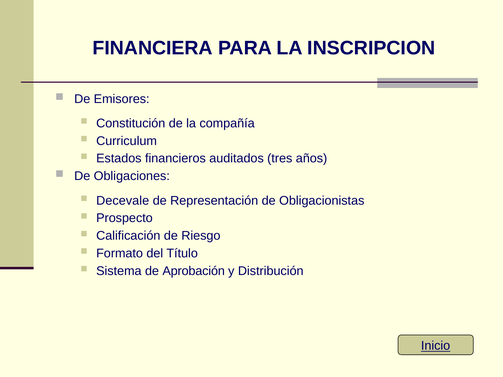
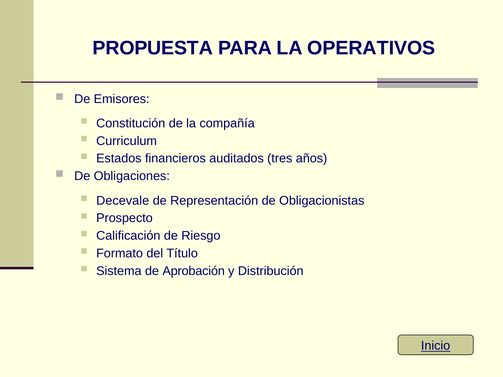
FINANCIERA: FINANCIERA -> PROPUESTA
INSCRIPCION: INSCRIPCION -> OPERATIVOS
